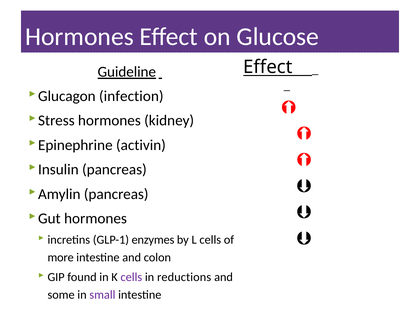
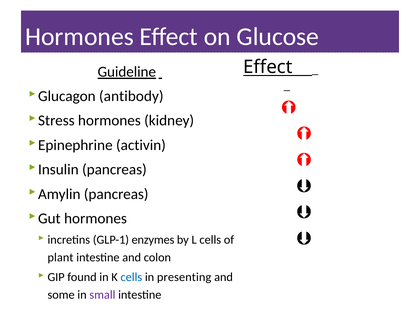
infection: infection -> antibody
more: more -> plant
cells at (131, 277) colour: purple -> blue
reductions: reductions -> presenting
